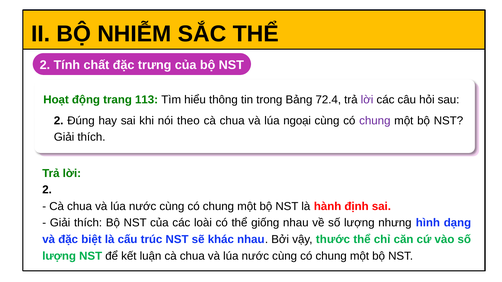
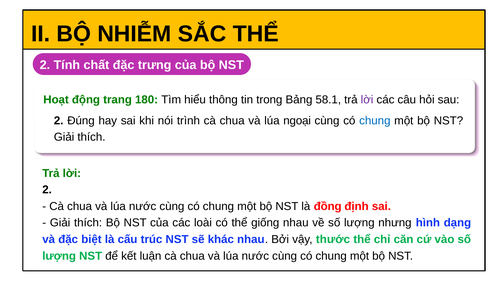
113: 113 -> 180
72.4: 72.4 -> 58.1
theo: theo -> trình
chung at (375, 121) colour: purple -> blue
hành: hành -> đồng
